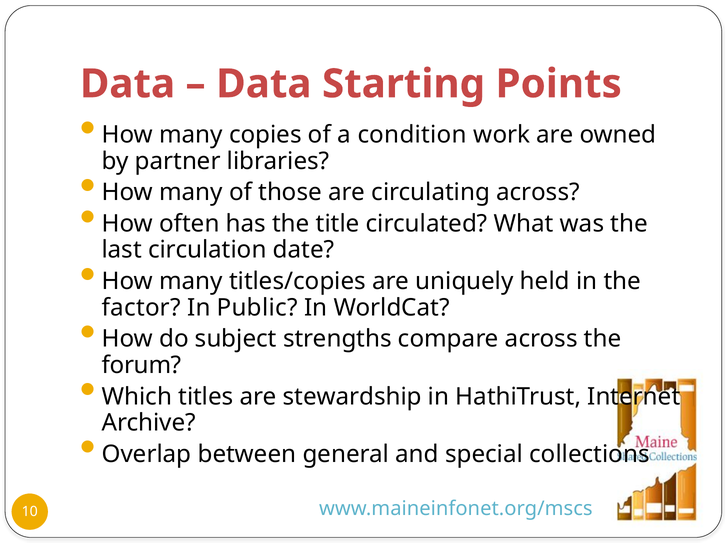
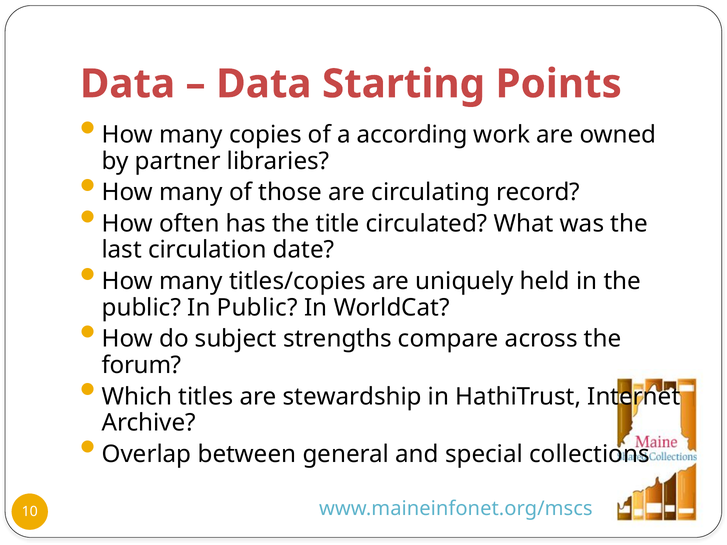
condition: condition -> according
circulating across: across -> record
factor at (141, 308): factor -> public
